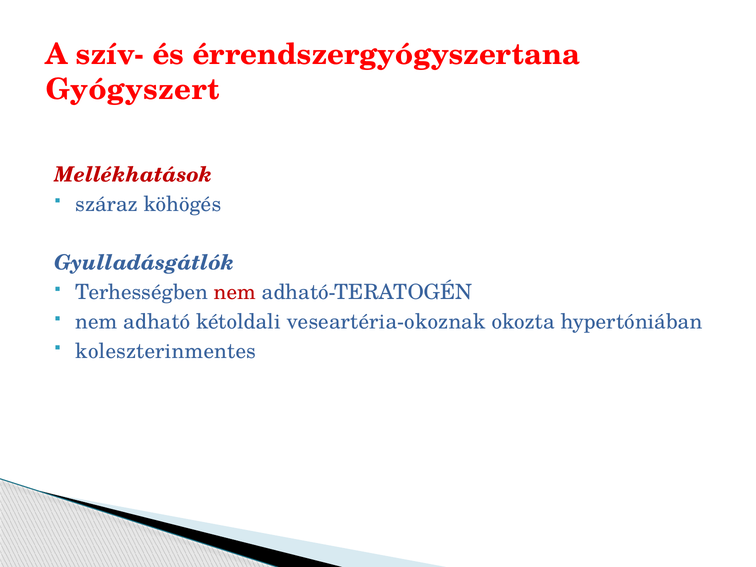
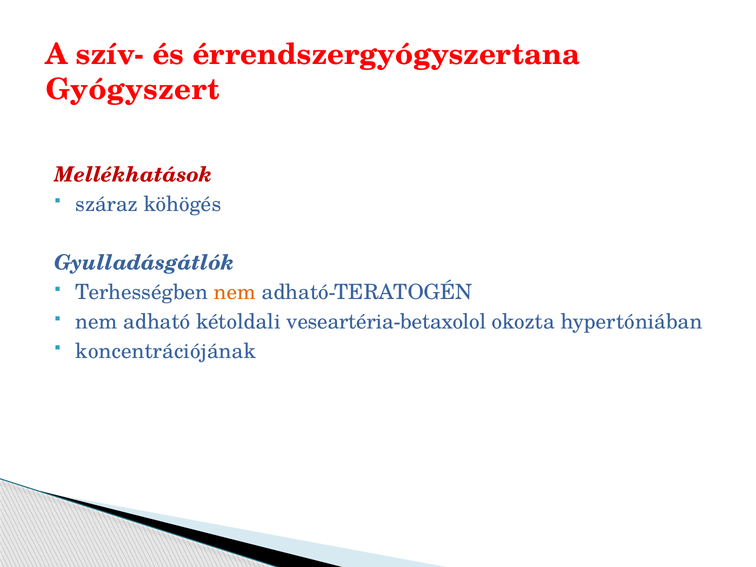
nem at (235, 292) colour: red -> orange
veseartéria-okoznak: veseartéria-okoznak -> veseartéria-betaxolol
koleszterinmentes: koleszterinmentes -> koncentrációjának
